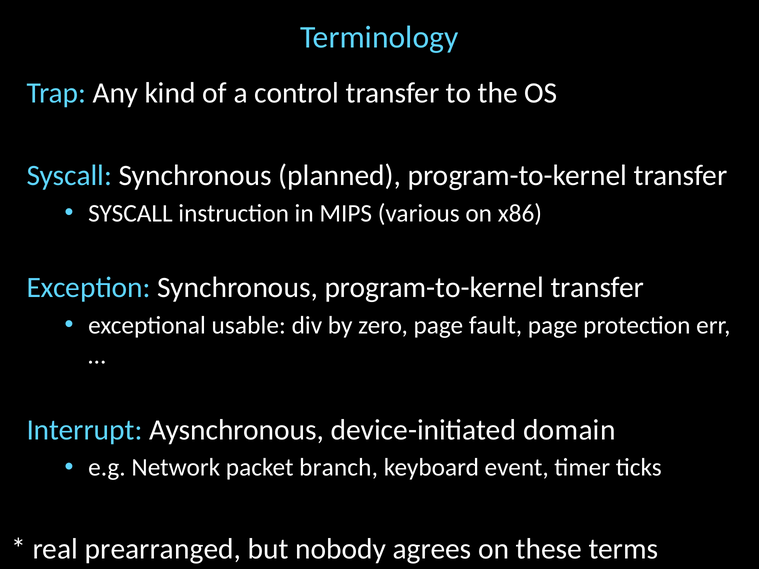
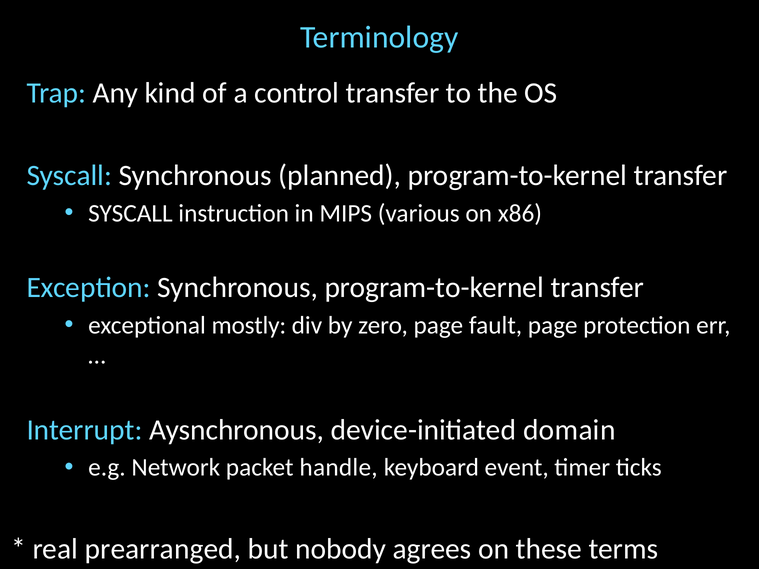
usable: usable -> mostly
branch: branch -> handle
